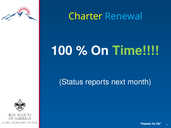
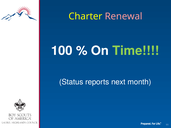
Renewal colour: light blue -> pink
